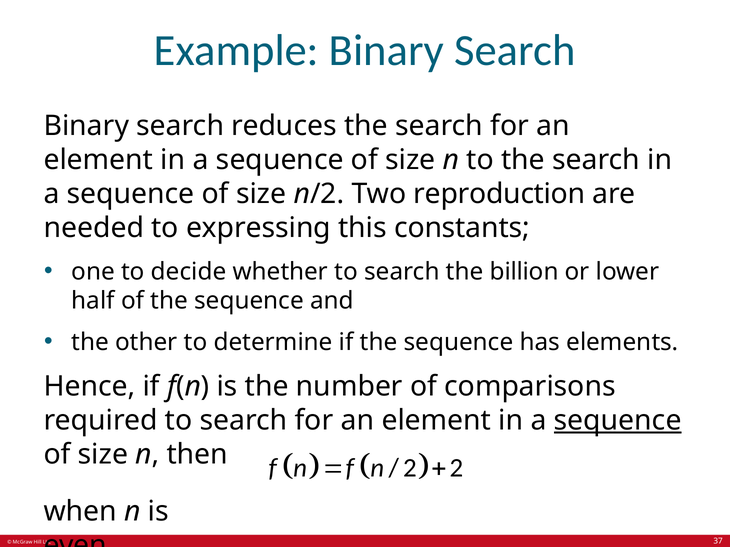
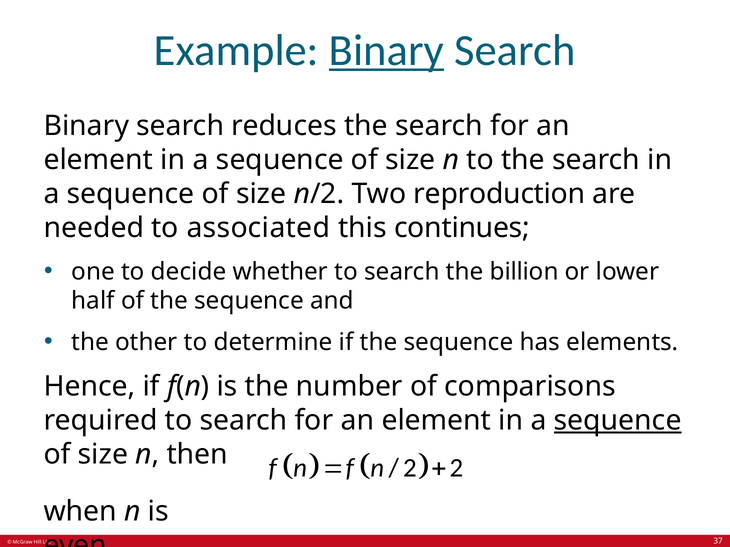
Binary at (386, 51) underline: none -> present
expressing: expressing -> associated
constants: constants -> continues
